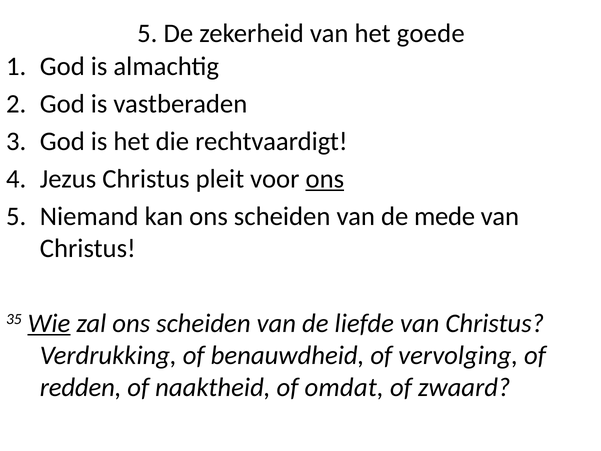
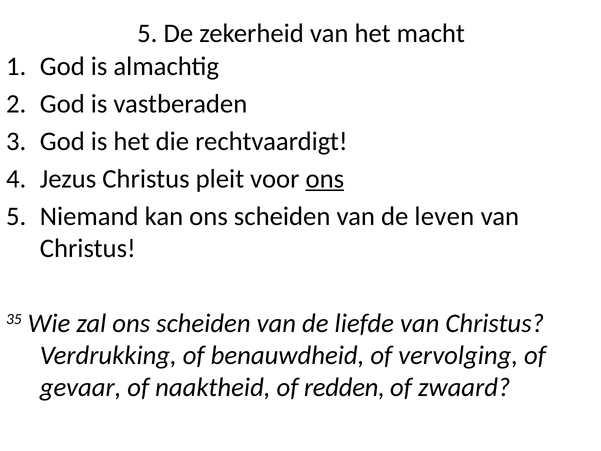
goede: goede -> macht
mede: mede -> leven
Wie underline: present -> none
redden: redden -> gevaar
omdat: omdat -> redden
